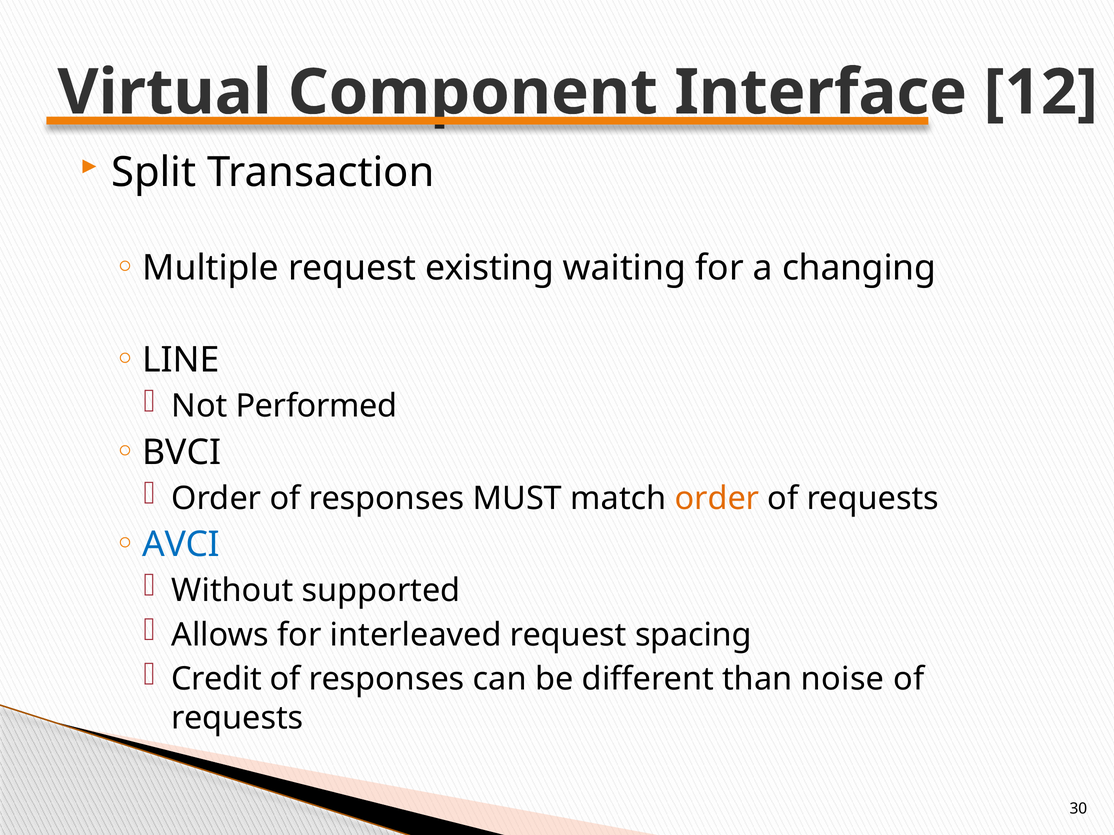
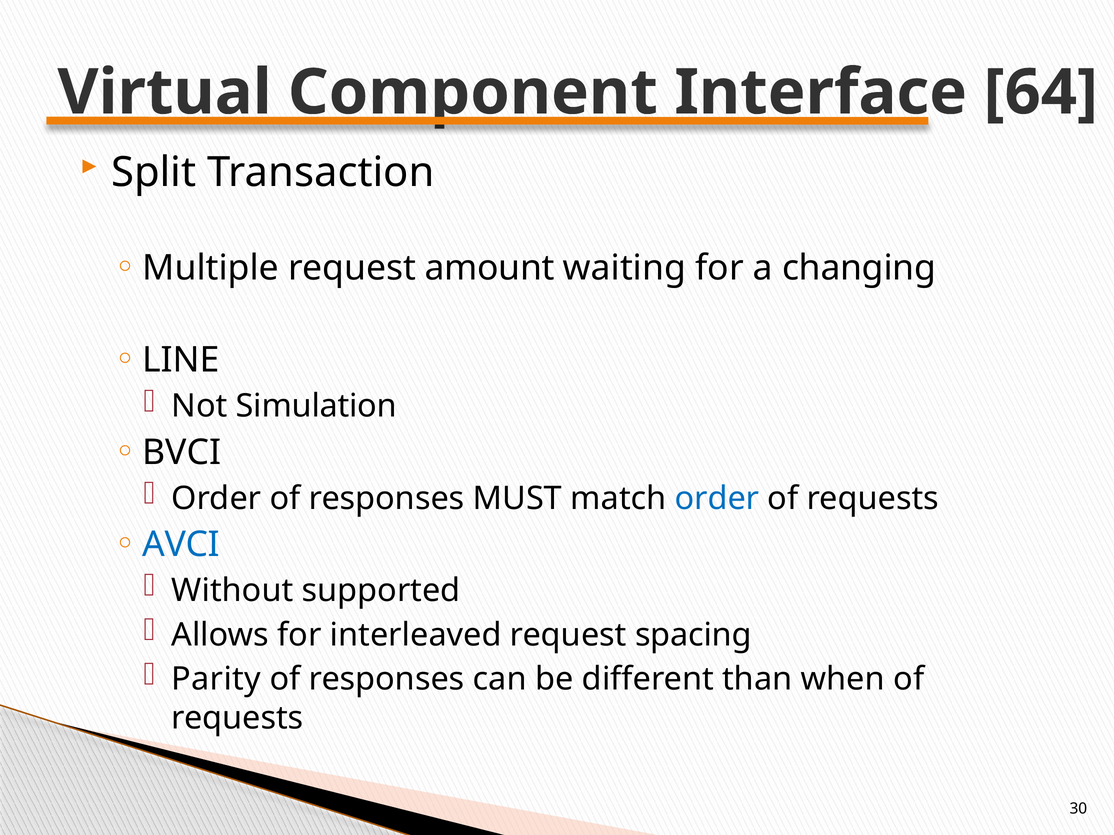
12: 12 -> 64
existing: existing -> amount
Performed: Performed -> Simulation
order at (717, 499) colour: orange -> blue
Credit: Credit -> Parity
noise: noise -> when
